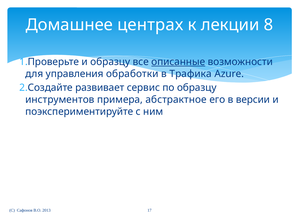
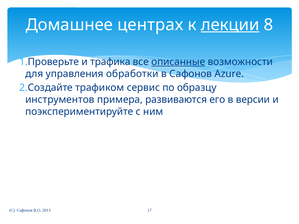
лекции underline: none -> present
и образцу: образцу -> трафика
в Трафика: Трафика -> Сафонов
развивает: развивает -> трафиком
абстрактное: абстрактное -> развиваются
